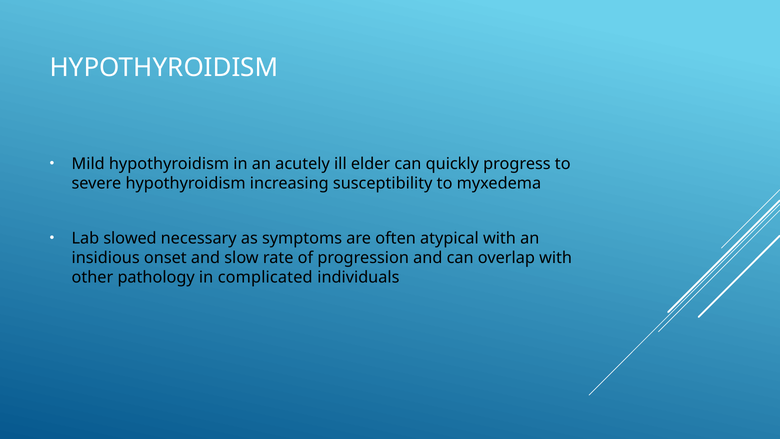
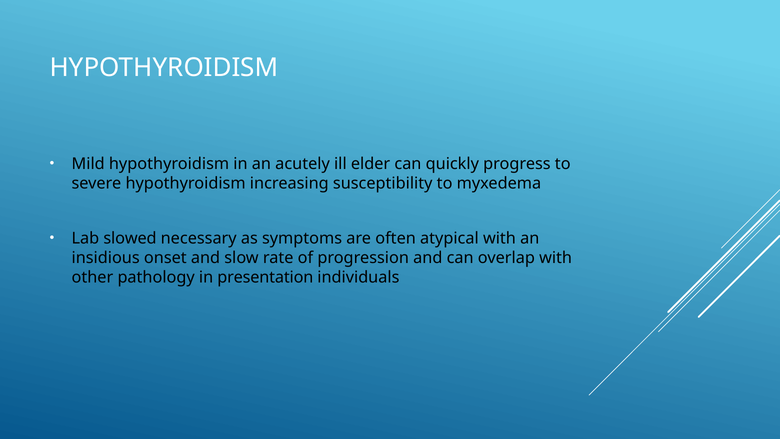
complicated: complicated -> presentation
